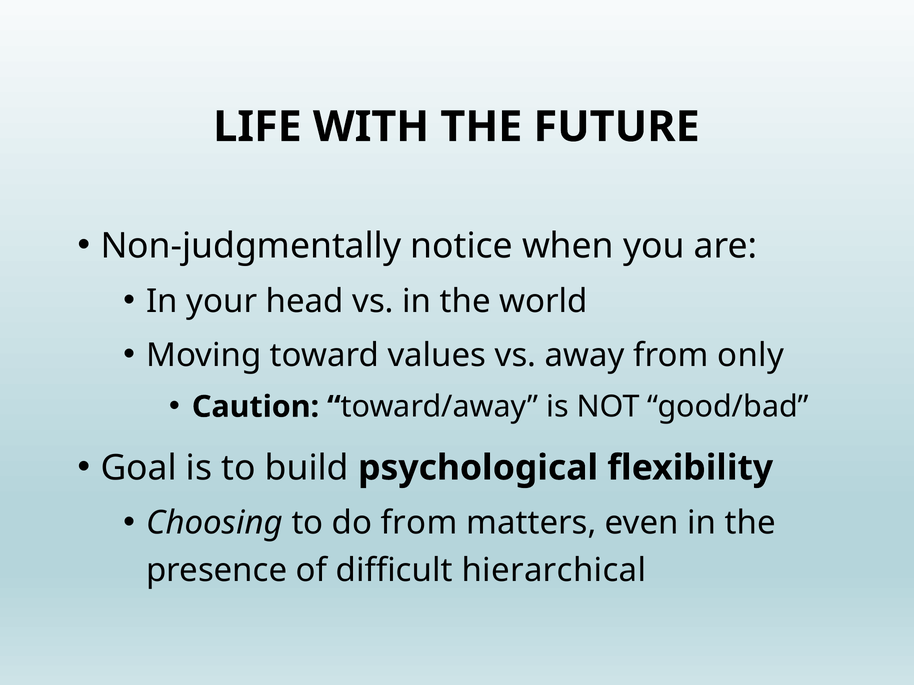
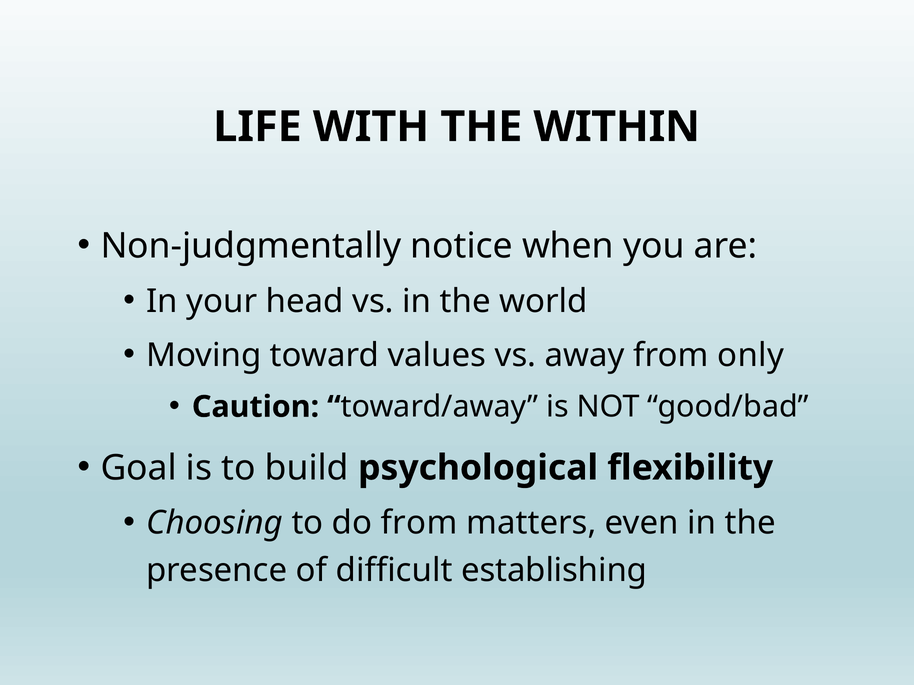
FUTURE: FUTURE -> WITHIN
hierarchical: hierarchical -> establishing
